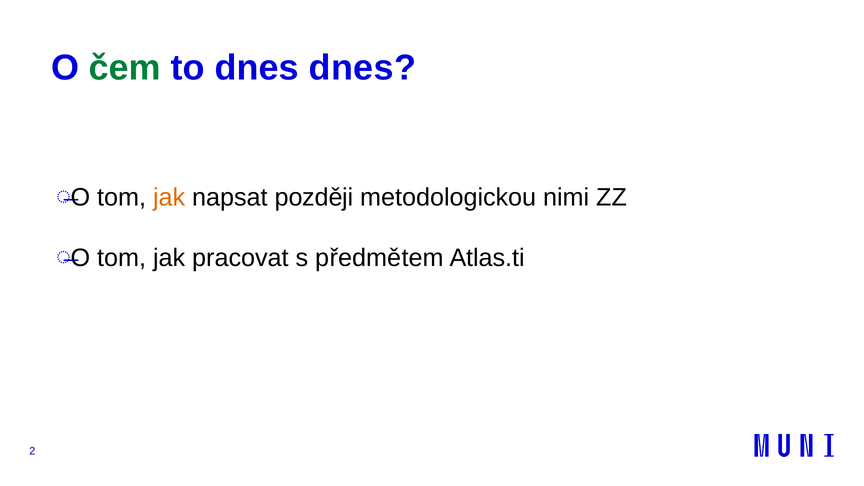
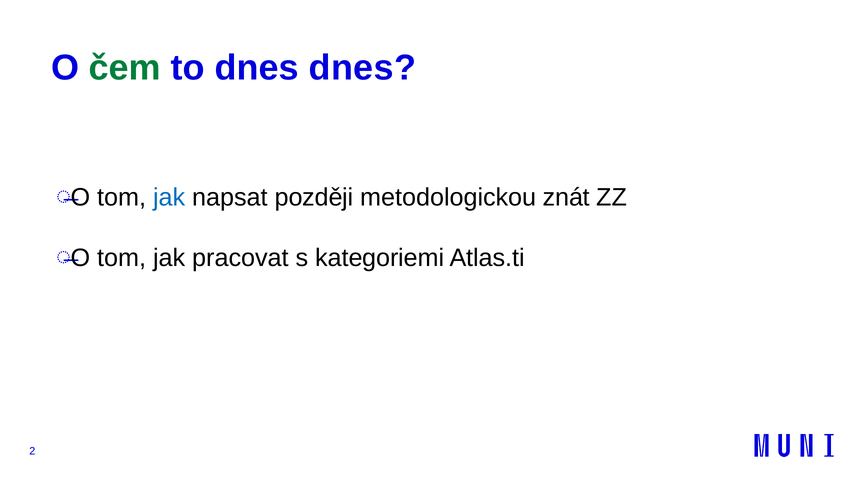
jak at (169, 197) colour: orange -> blue
nimi: nimi -> znát
předmětem: předmětem -> kategoriemi
